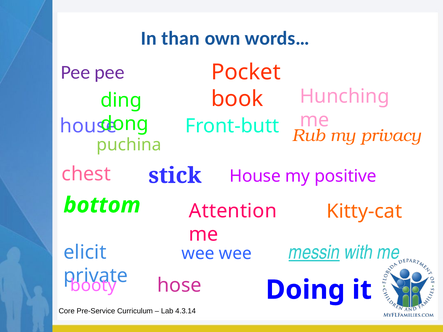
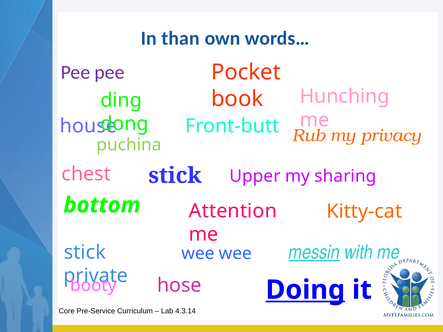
House at (255, 176): House -> Upper
positive: positive -> sharing
elicit at (85, 252): elicit -> stick
Doing underline: none -> present
